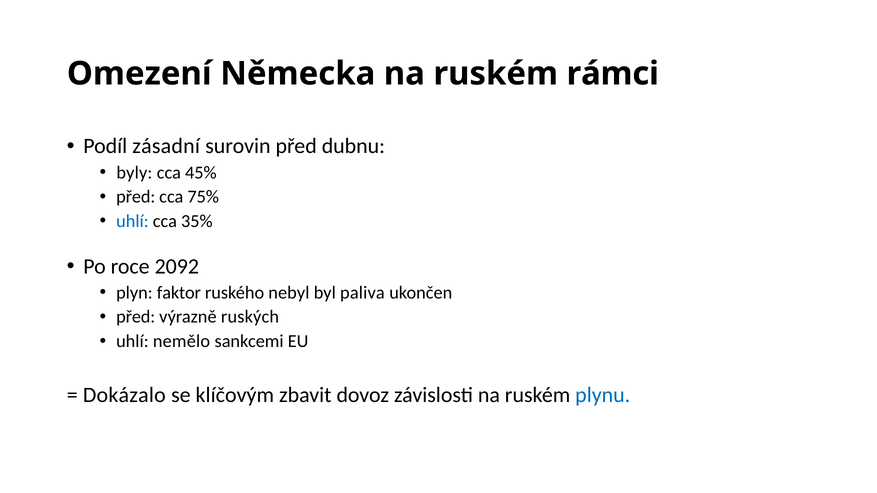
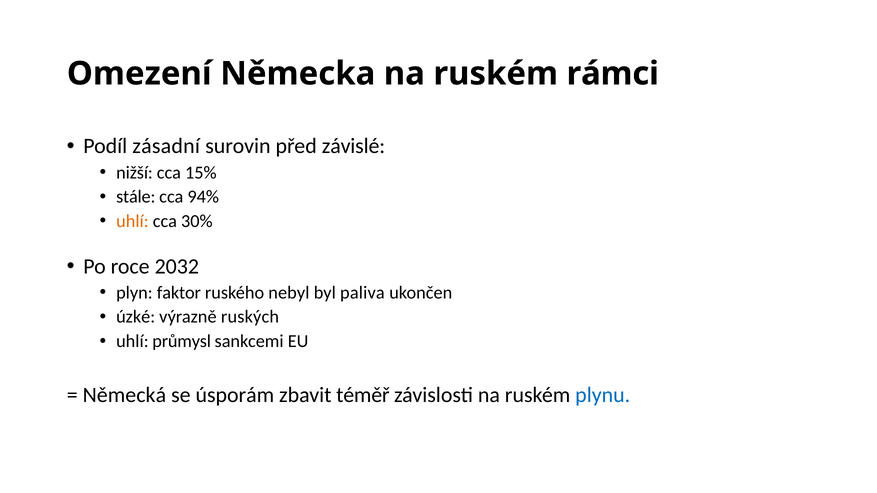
dubnu: dubnu -> závislé
byly: byly -> nižší
45%: 45% -> 15%
před at (136, 197): před -> stále
75%: 75% -> 94%
uhlí at (132, 221) colour: blue -> orange
35%: 35% -> 30%
2092: 2092 -> 2032
před at (136, 317): před -> úzké
nemělo: nemělo -> průmysl
Dokázalo: Dokázalo -> Německá
klíčovým: klíčovým -> úsporám
dovoz: dovoz -> téměř
